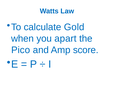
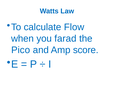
Gold: Gold -> Flow
apart: apart -> farad
